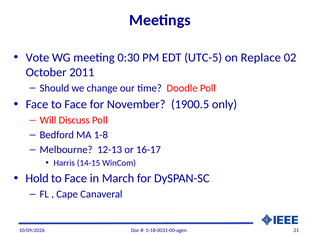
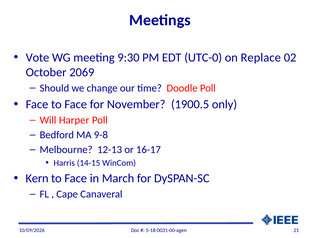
0:30: 0:30 -> 9:30
UTC-5: UTC-5 -> UTC-0
2011: 2011 -> 2069
Discuss: Discuss -> Harper
1-8: 1-8 -> 9-8
Hold: Hold -> Kern
